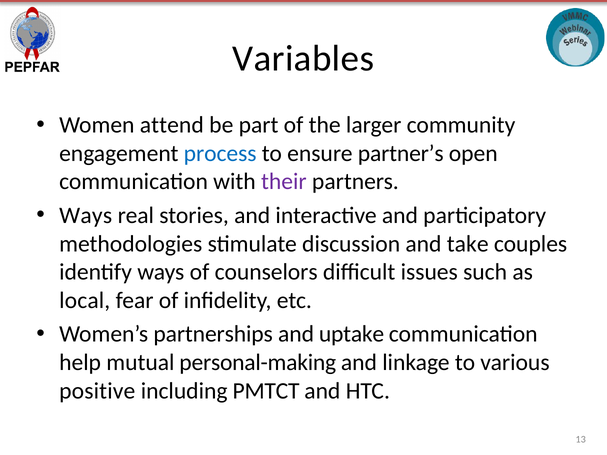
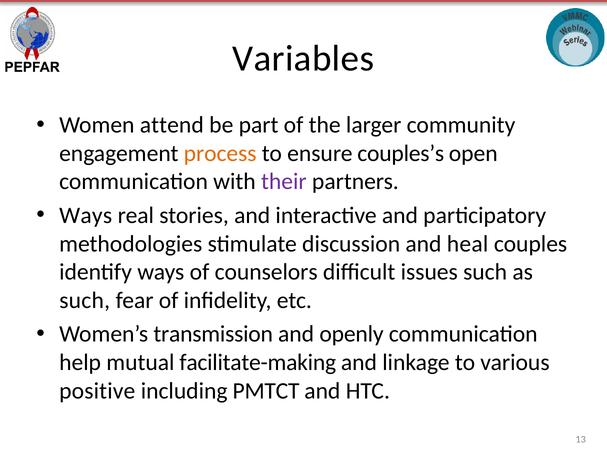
process colour: blue -> orange
partner’s: partner’s -> couples’s
take: take -> heal
local at (85, 301): local -> such
partnerships: partnerships -> transmission
uptake: uptake -> openly
personal-making: personal-making -> facilitate-making
